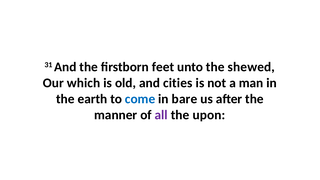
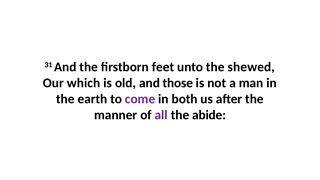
cities: cities -> those
come colour: blue -> purple
bare: bare -> both
upon: upon -> abide
